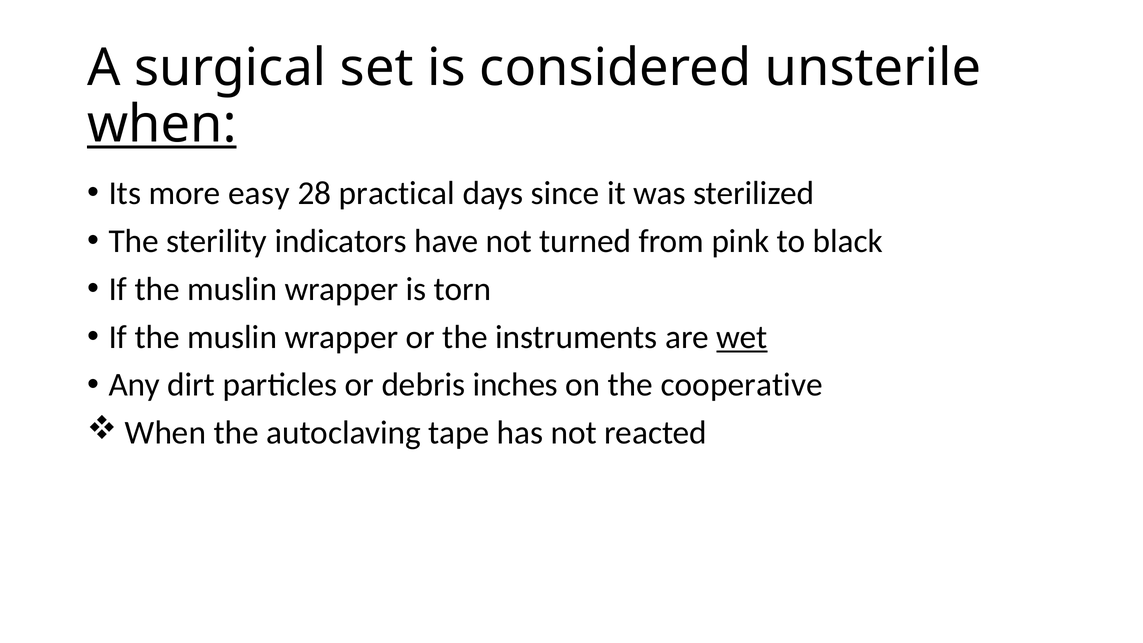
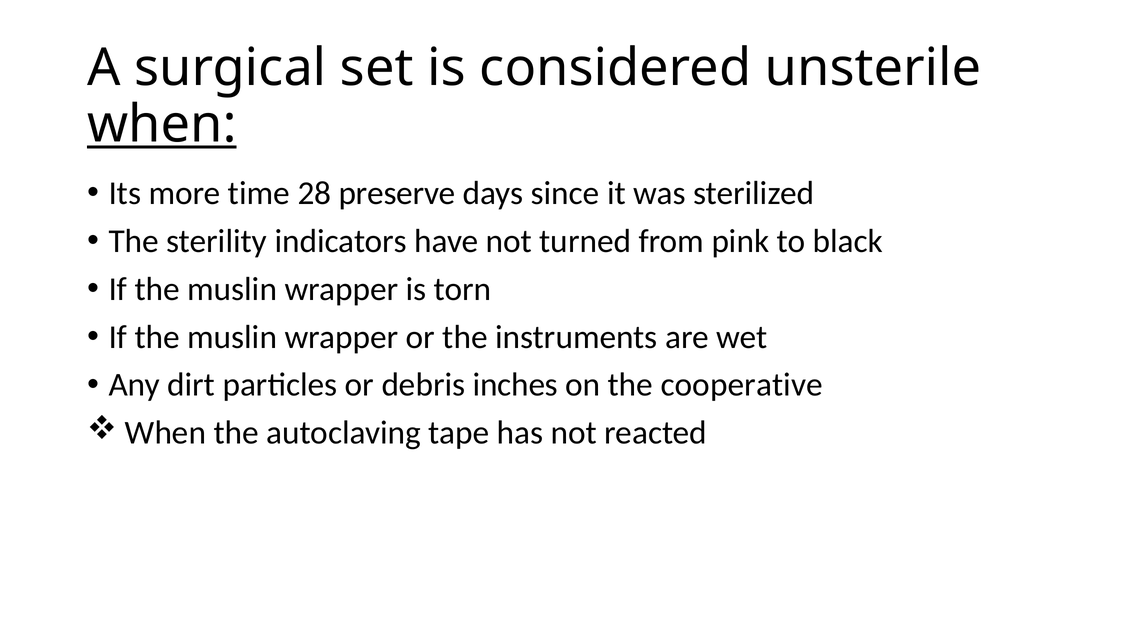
easy: easy -> time
practical: practical -> preserve
wet underline: present -> none
